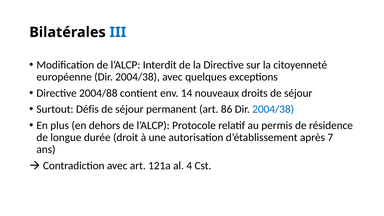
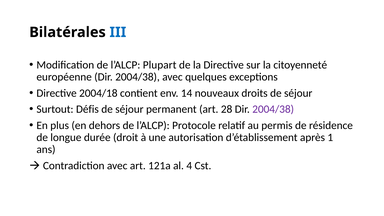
Interdit: Interdit -> Plupart
2004/88: 2004/88 -> 2004/18
86: 86 -> 28
2004/38 at (273, 109) colour: blue -> purple
7: 7 -> 1
